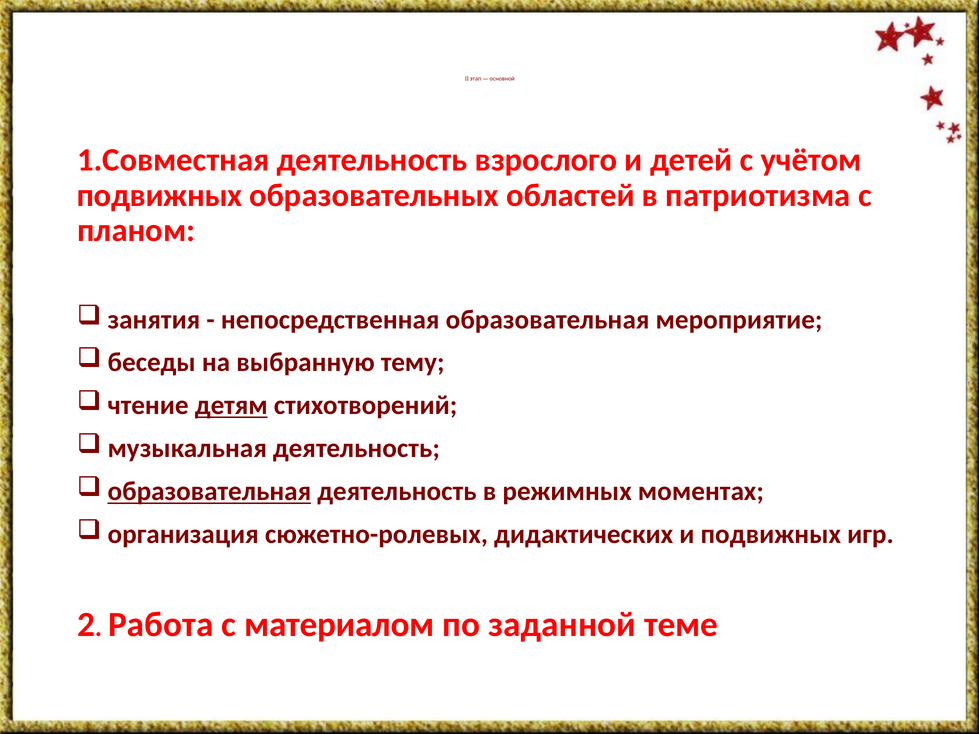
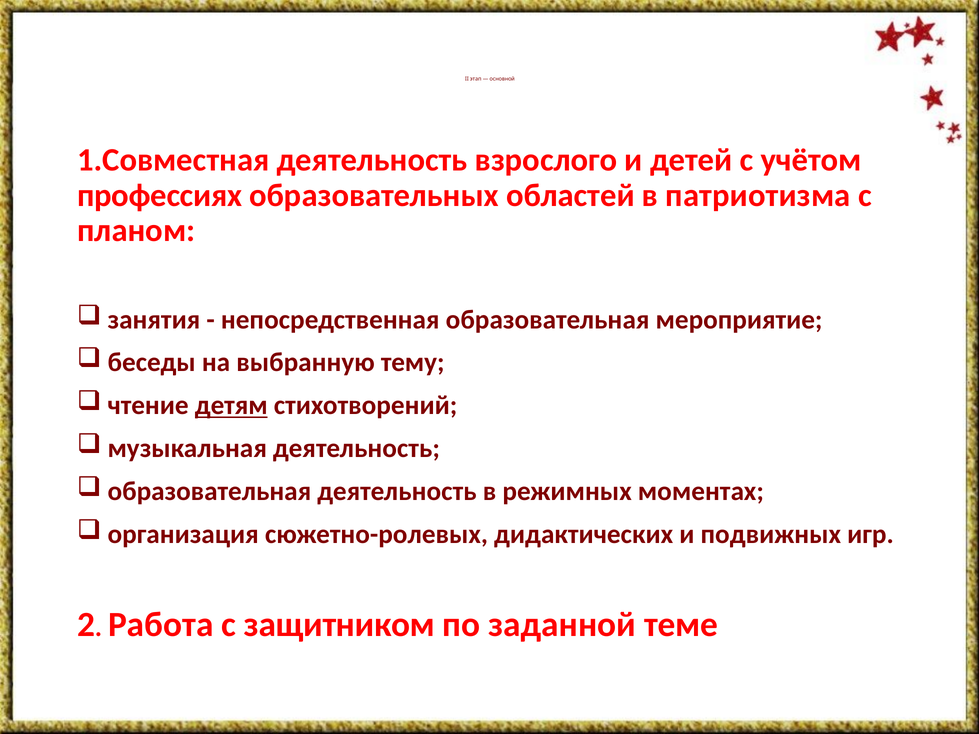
подвижных at (160, 196): подвижных -> профессиях
образовательная at (209, 492) underline: present -> none
материалом: материалом -> защитником
